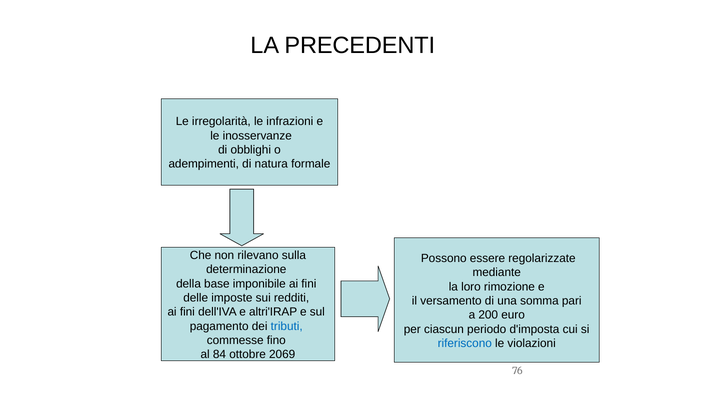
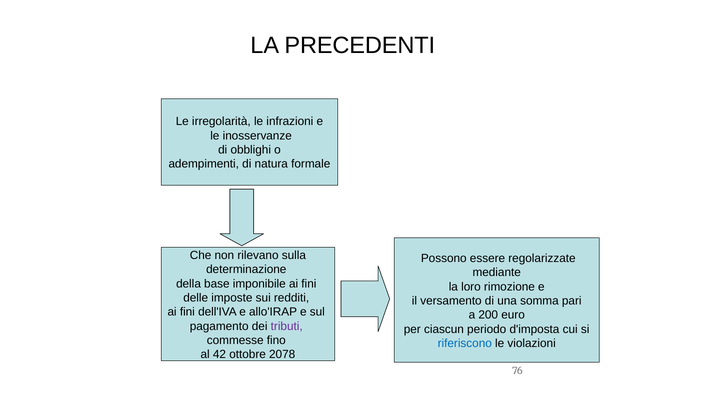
altri'IRAP: altri'IRAP -> allo'IRAP
tributi colour: blue -> purple
84: 84 -> 42
2069: 2069 -> 2078
